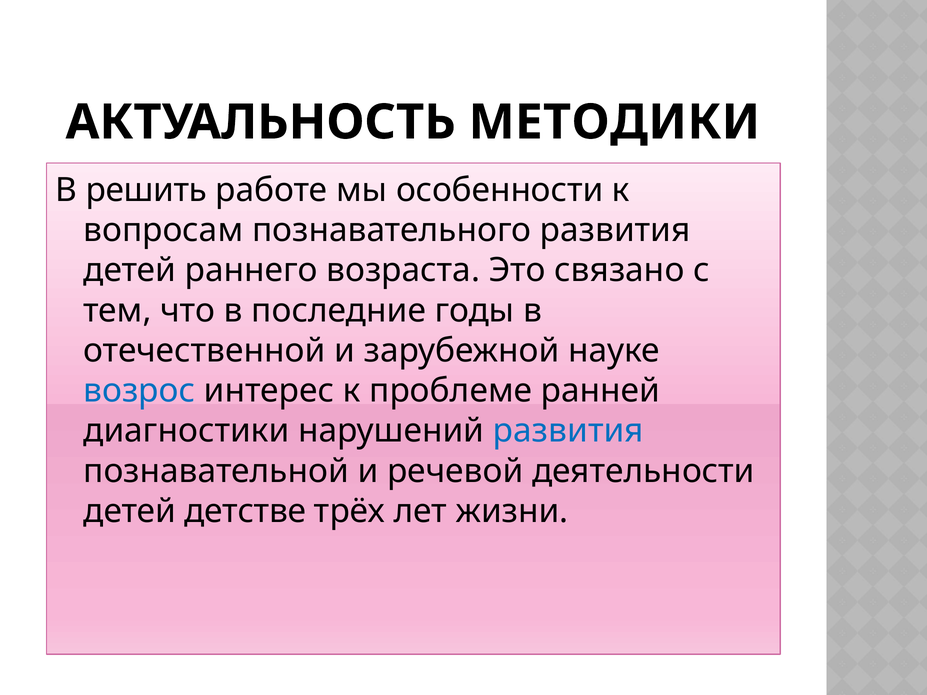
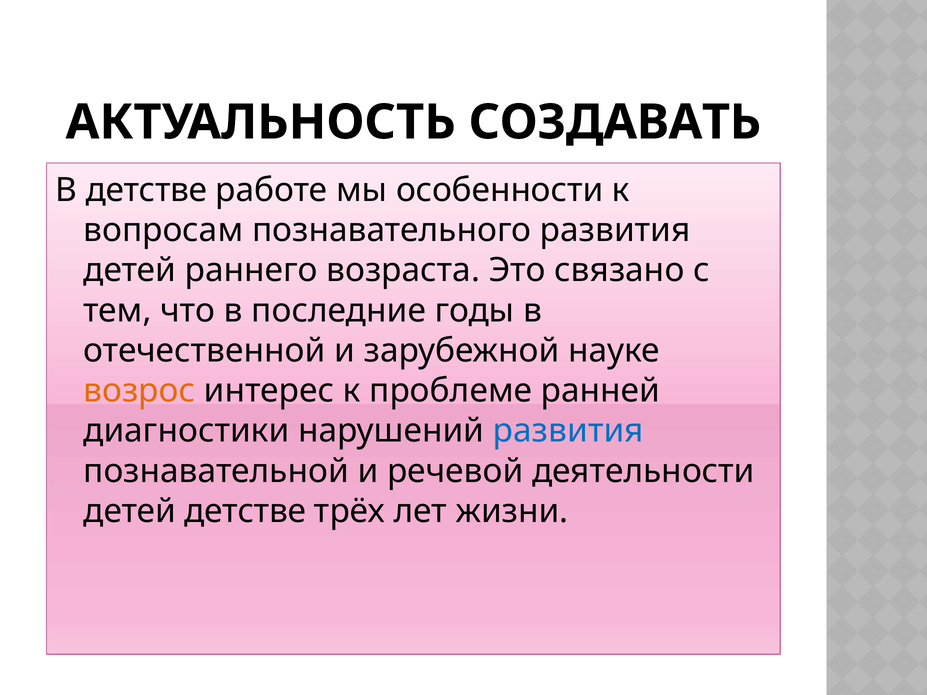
МЕТОДИКИ: МЕТОДИКИ -> СОЗДАВАТЬ
В решить: решить -> детстве
возрос colour: blue -> orange
